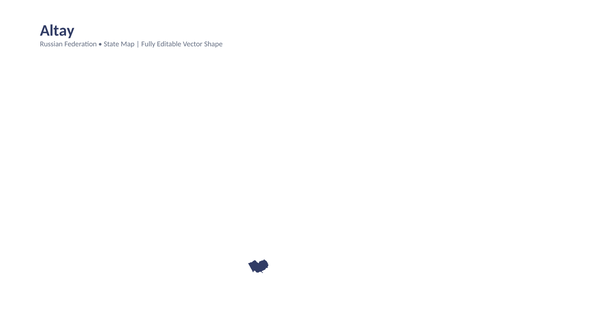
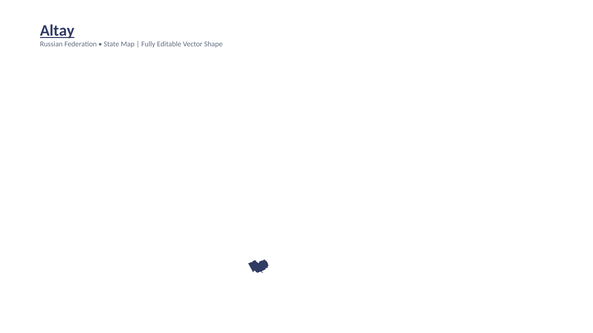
Altay underline: none -> present
